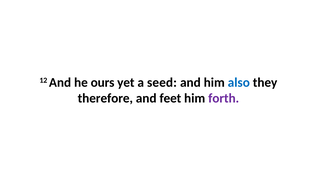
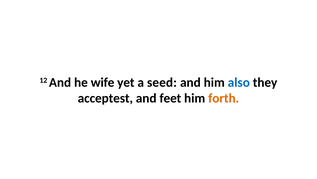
ours: ours -> wife
therefore: therefore -> acceptest
forth colour: purple -> orange
